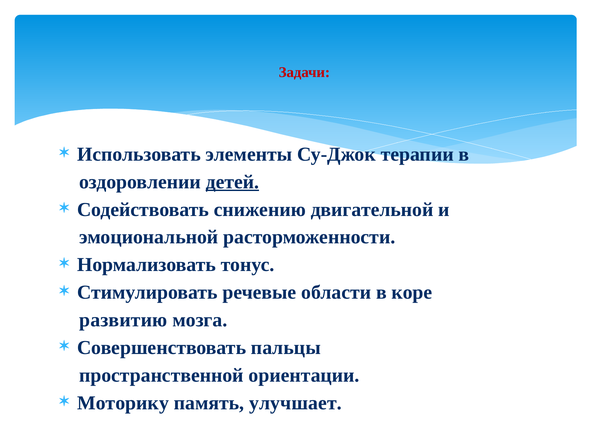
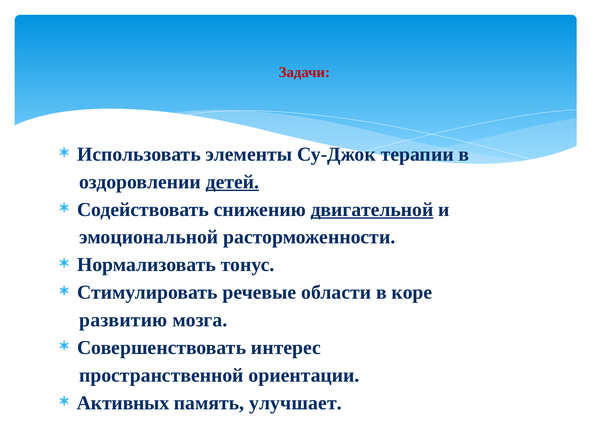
двигательной underline: none -> present
пальцы: пальцы -> интерес
Моторику: Моторику -> Активных
